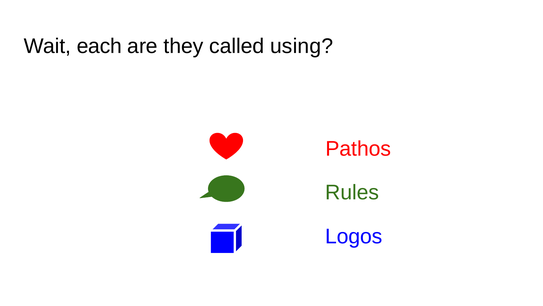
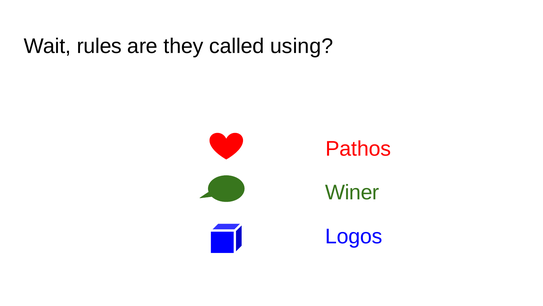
each: each -> rules
Rules: Rules -> Winer
